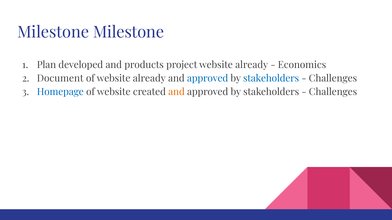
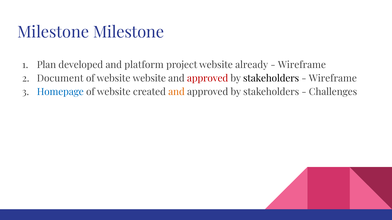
products: products -> platform
Economics at (302, 65): Economics -> Wireframe
of website already: already -> website
approved at (208, 78) colour: blue -> red
stakeholders at (271, 78) colour: blue -> black
Challenges at (333, 78): Challenges -> Wireframe
